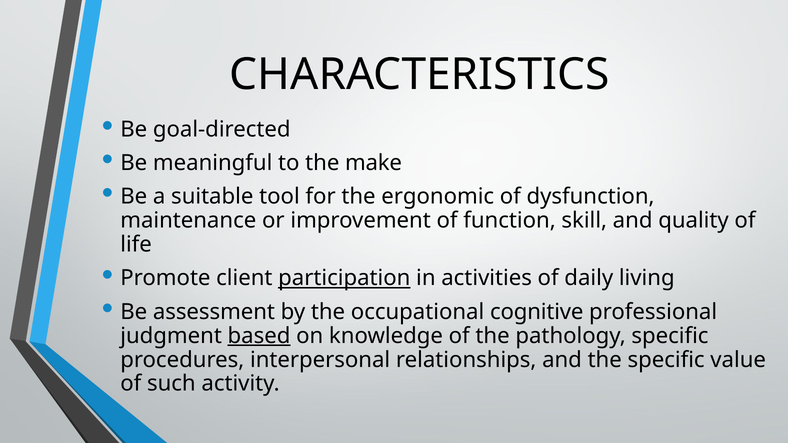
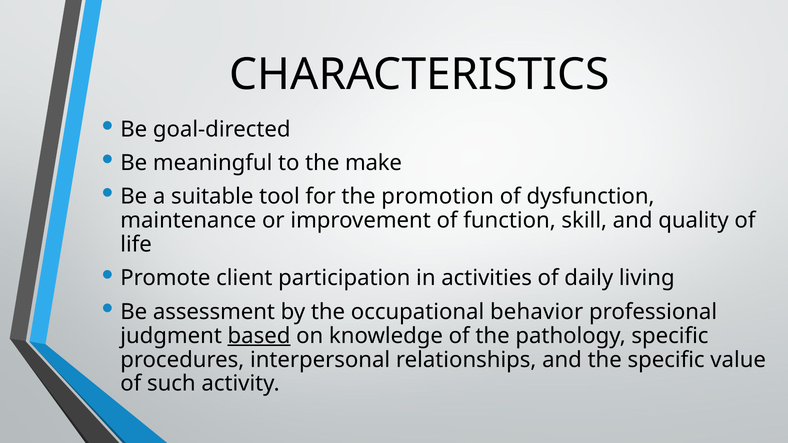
ergonomic: ergonomic -> promotion
participation underline: present -> none
cognitive: cognitive -> behavior
